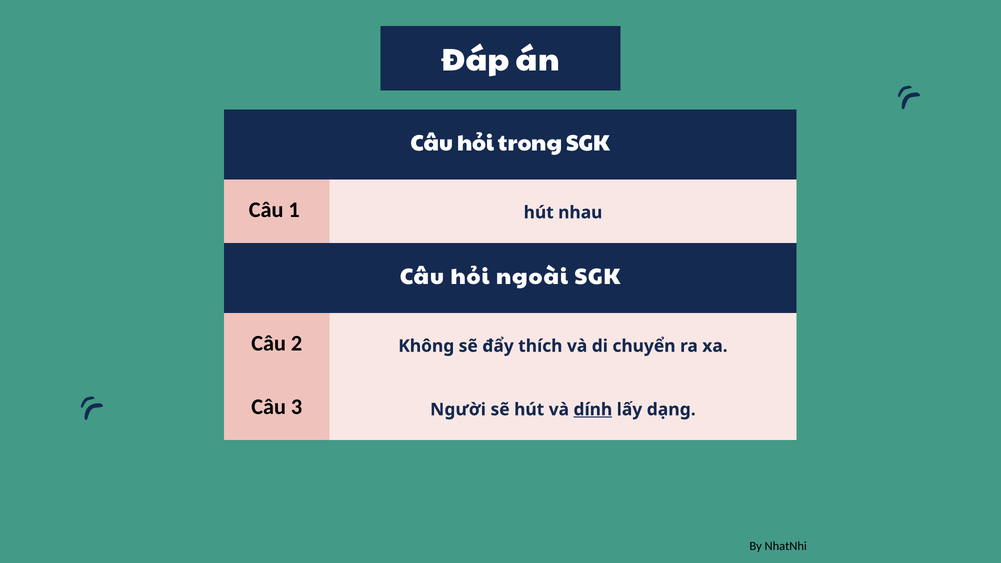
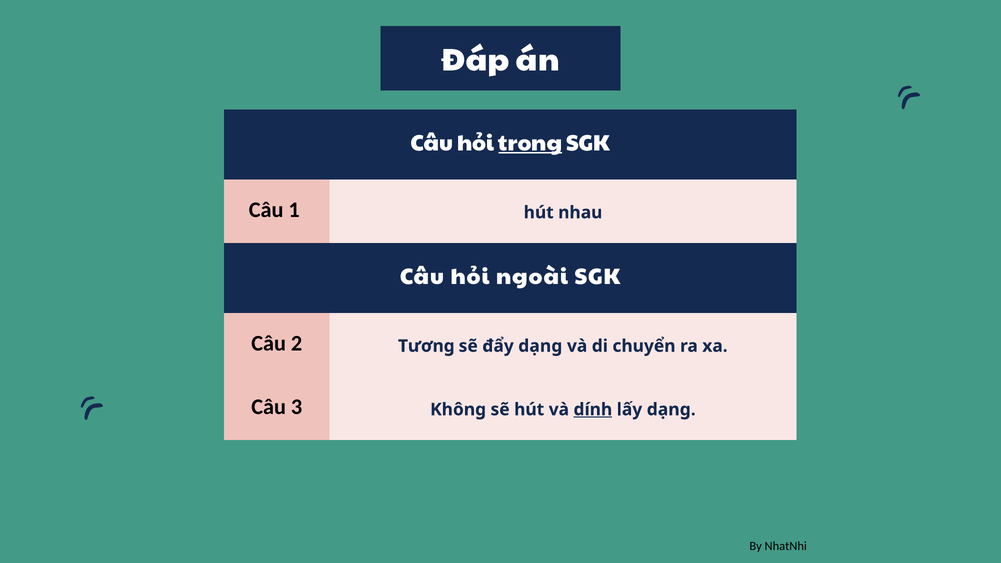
trong underline: none -> present
Không: Không -> Tương
đẩy thích: thích -> dạng
Người: Người -> Không
